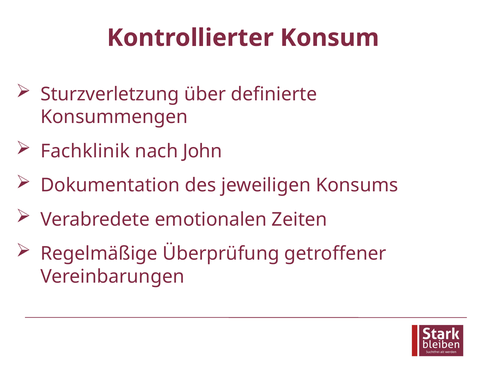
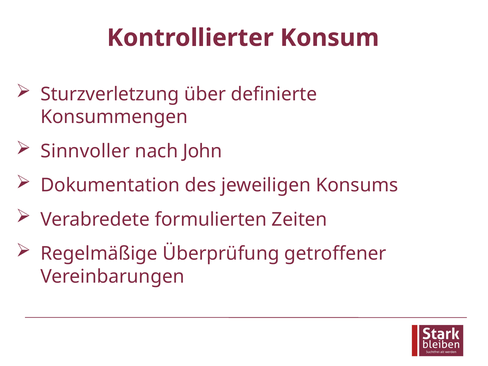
Fachklinik: Fachklinik -> Sinnvoller
emotionalen: emotionalen -> formulierten
